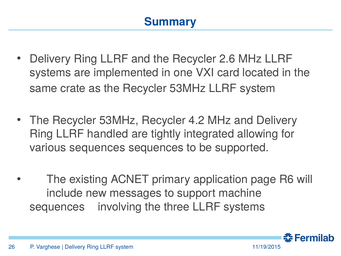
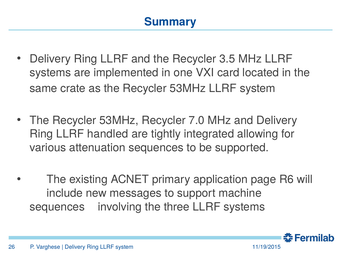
2.6: 2.6 -> 3.5
4.2: 4.2 -> 7.0
various sequences: sequences -> attenuation
